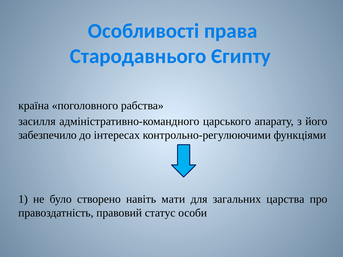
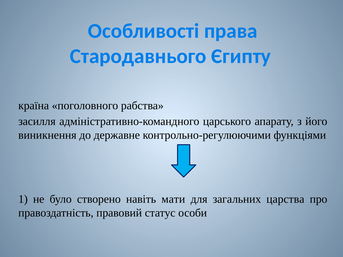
забезпечило: забезпечило -> виникнення
інтересах: інтересах -> державне
